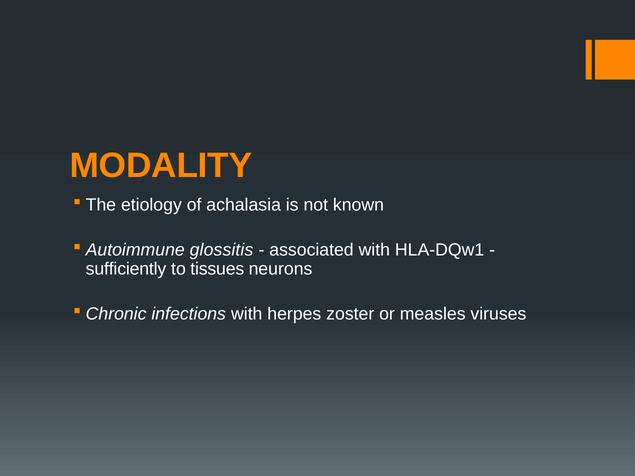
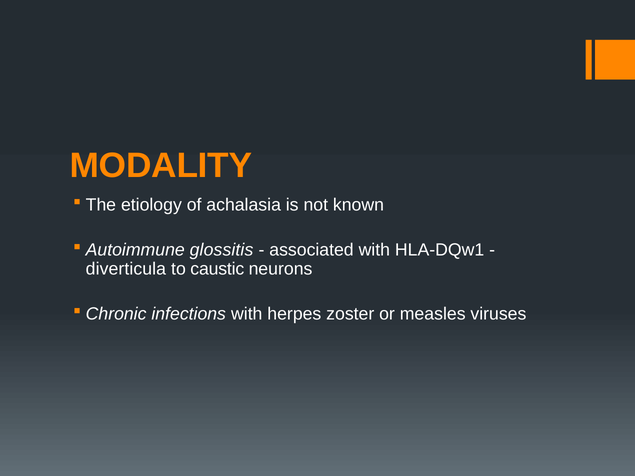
sufficiently: sufficiently -> diverticula
tissues: tissues -> caustic
